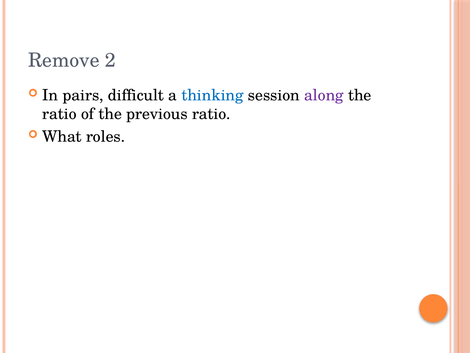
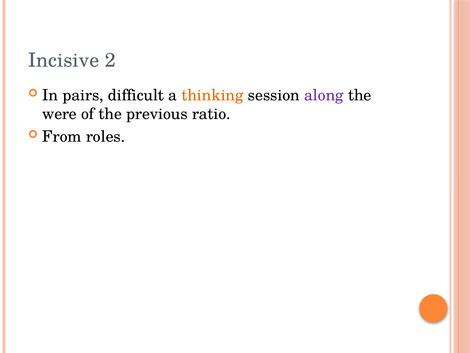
Remove: Remove -> Incisive
thinking colour: blue -> orange
ratio at (59, 114): ratio -> were
What: What -> From
